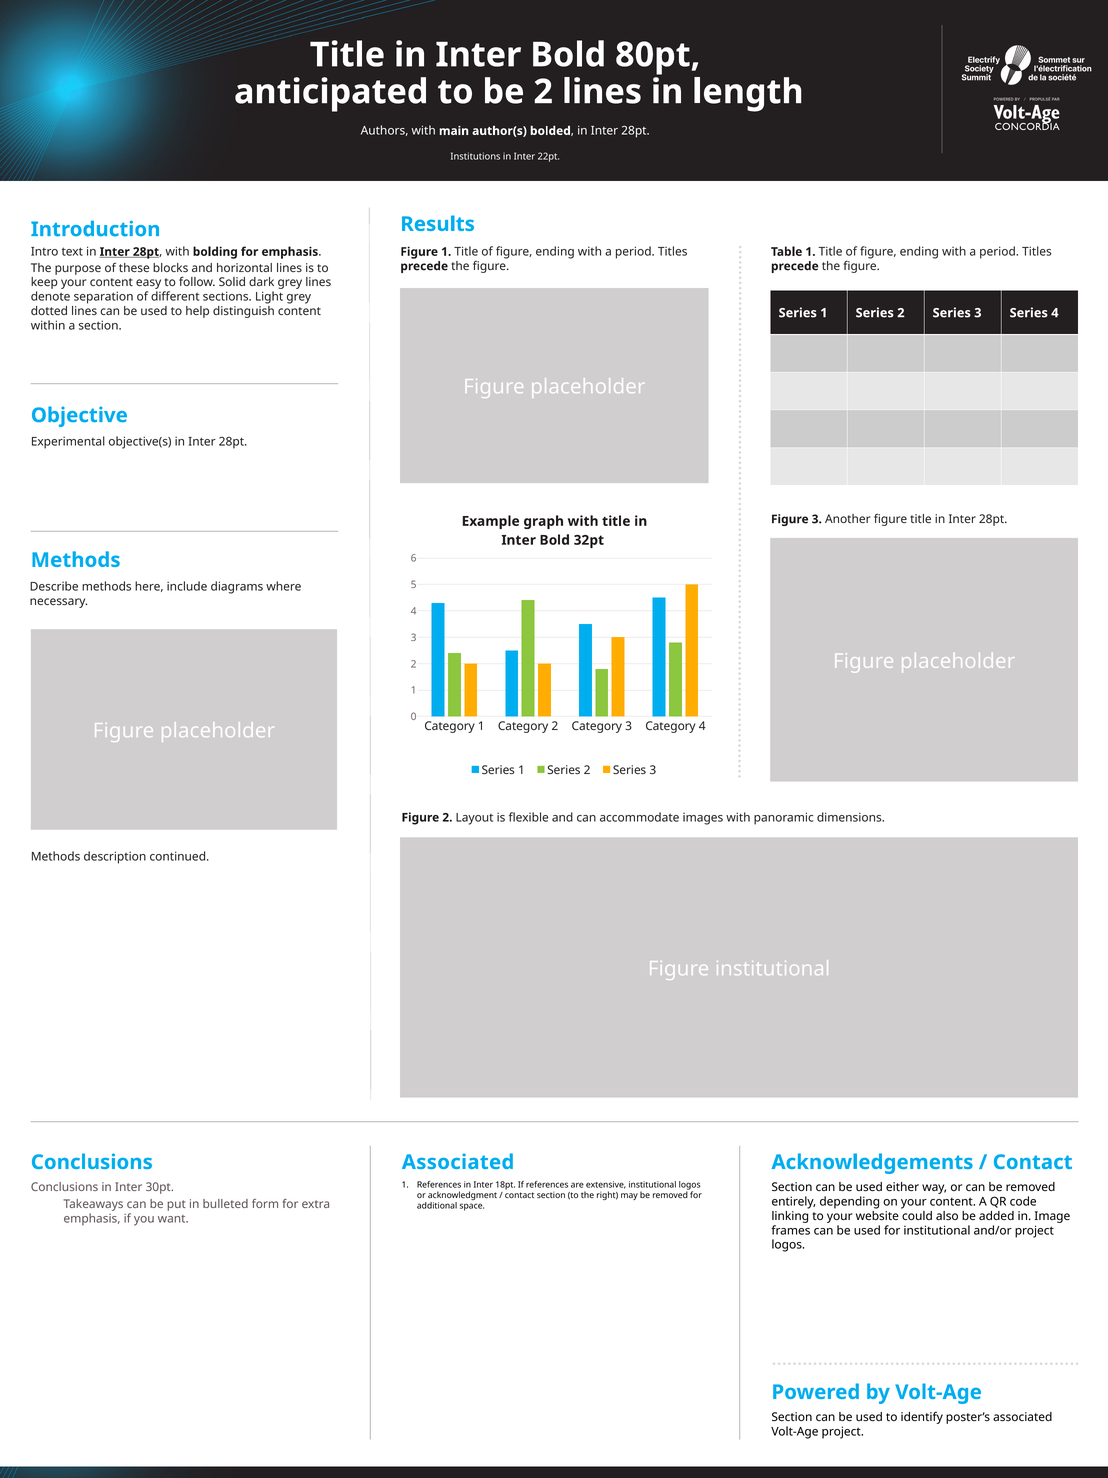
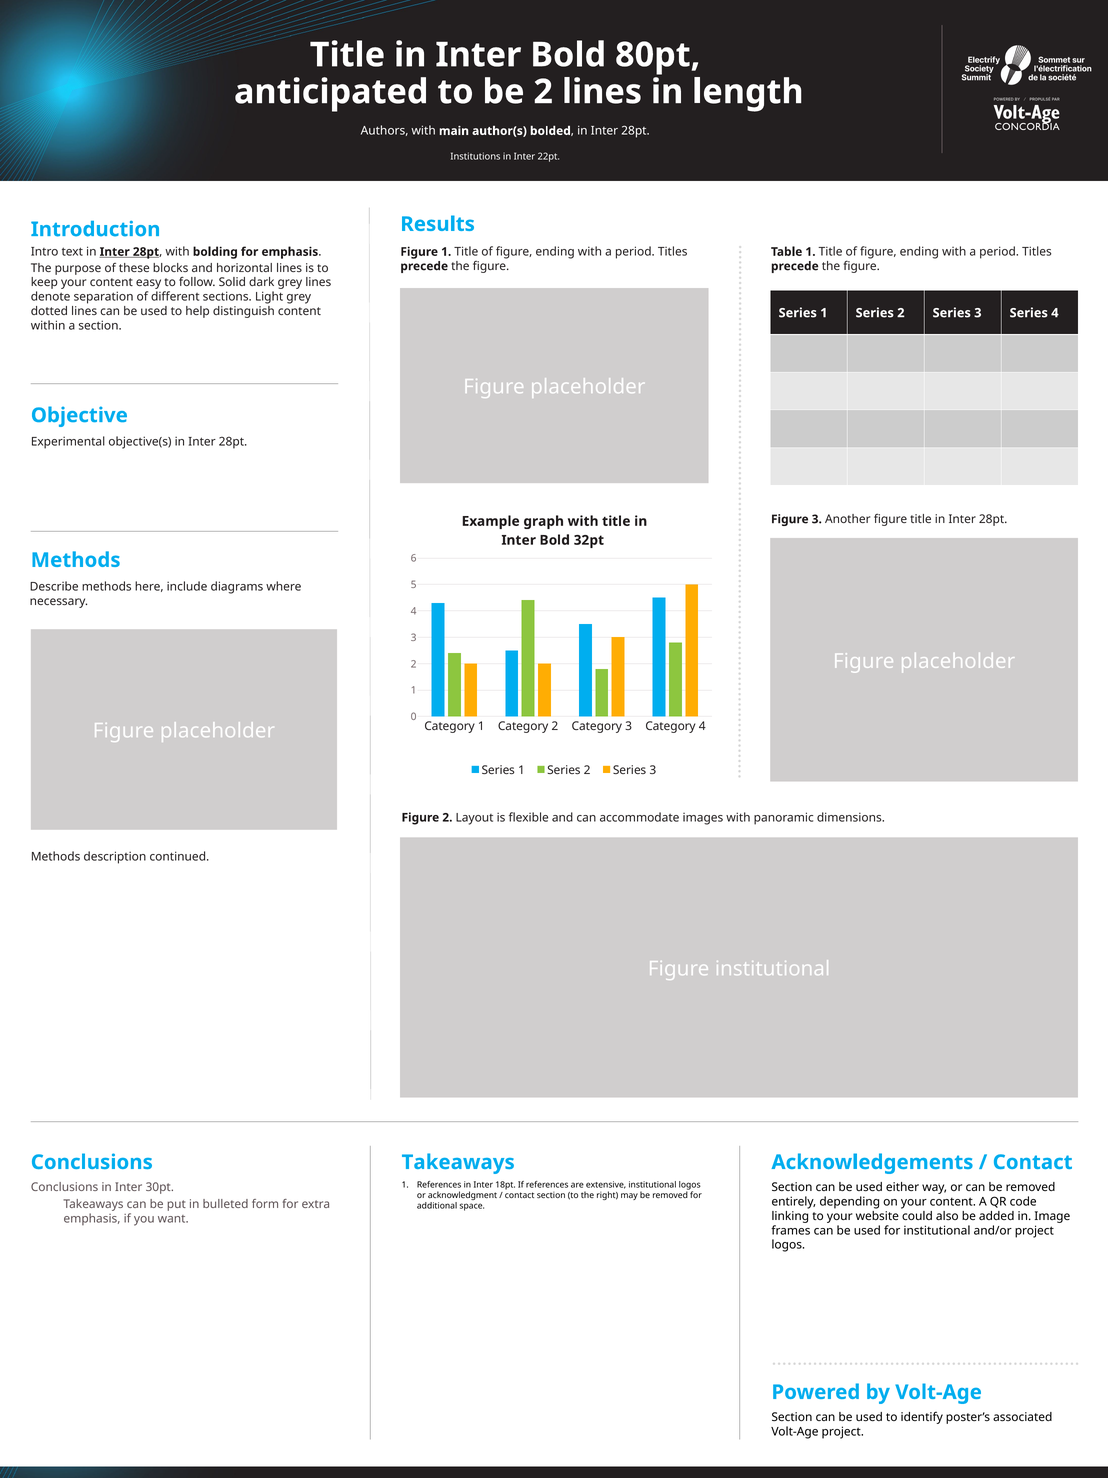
Associated at (458, 1162): Associated -> Takeaways
